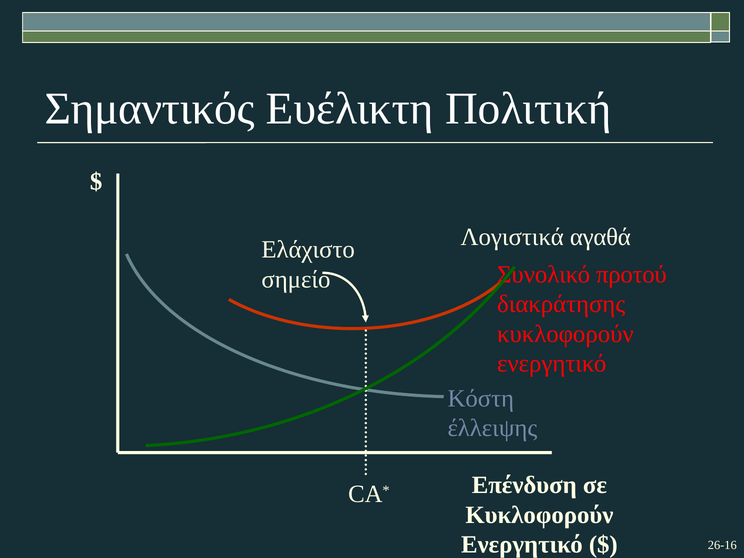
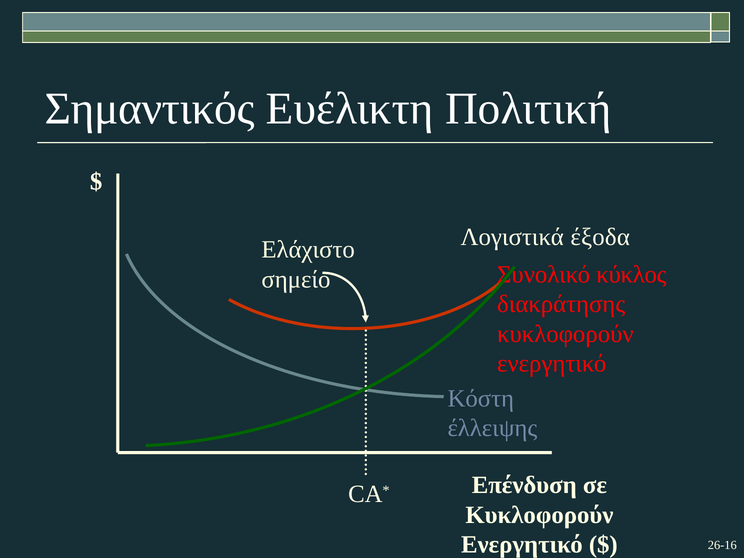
αγαθά: αγαθά -> έξοδα
προτού: προτού -> κύκλος
